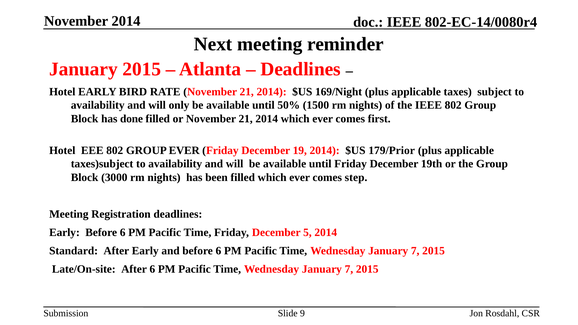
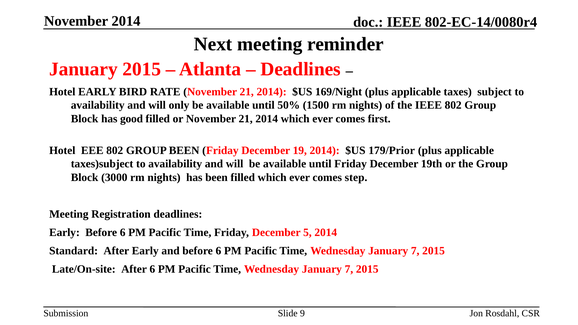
done: done -> good
GROUP EVER: EVER -> BEEN
